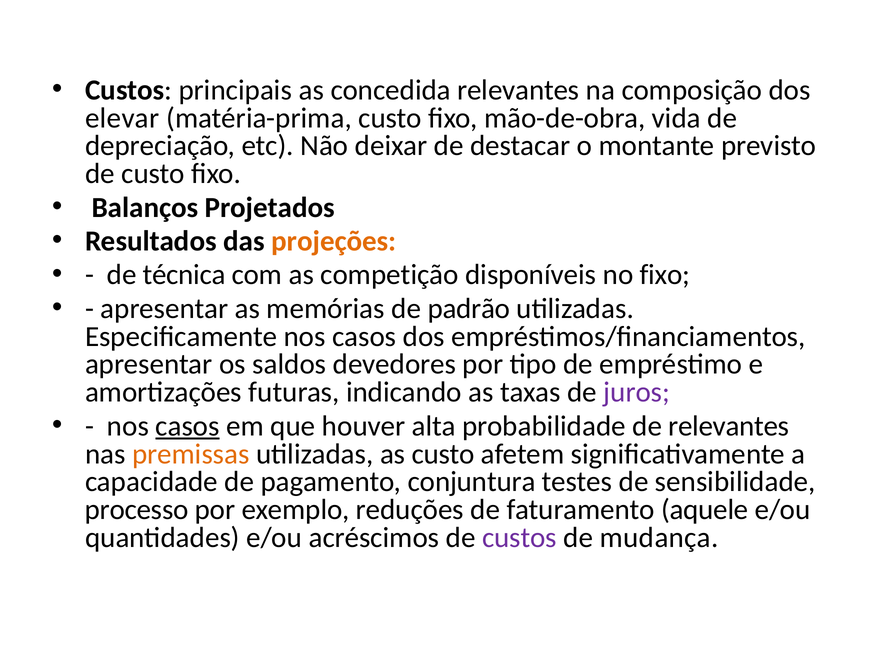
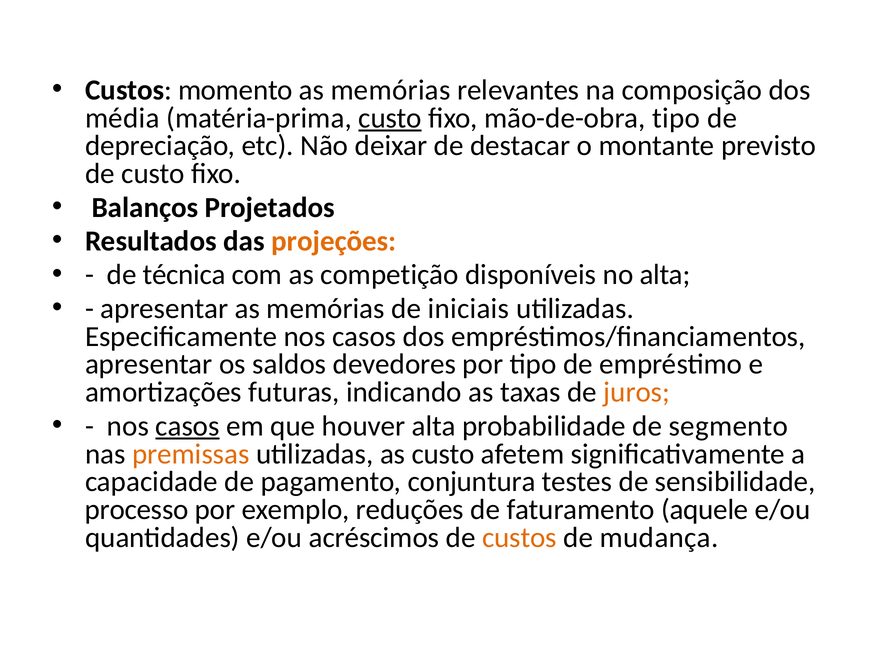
principais: principais -> momento
concedida at (391, 90): concedida -> memórias
elevar: elevar -> média
custo at (390, 118) underline: none -> present
mão-de-obra vida: vida -> tipo
no fixo: fixo -> alta
padrão: padrão -> iniciais
juros colour: purple -> orange
de relevantes: relevantes -> segmento
custos at (519, 538) colour: purple -> orange
